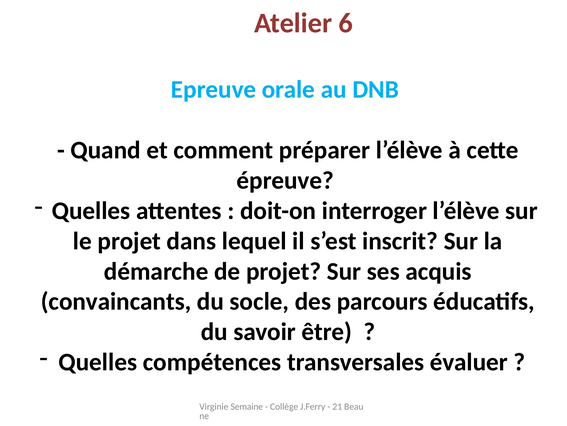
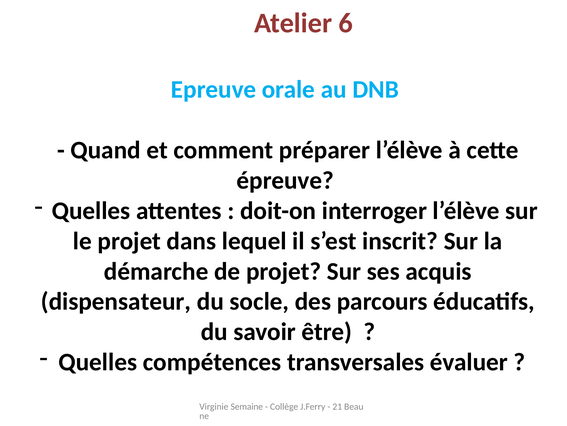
convaincants: convaincants -> dispensateur
